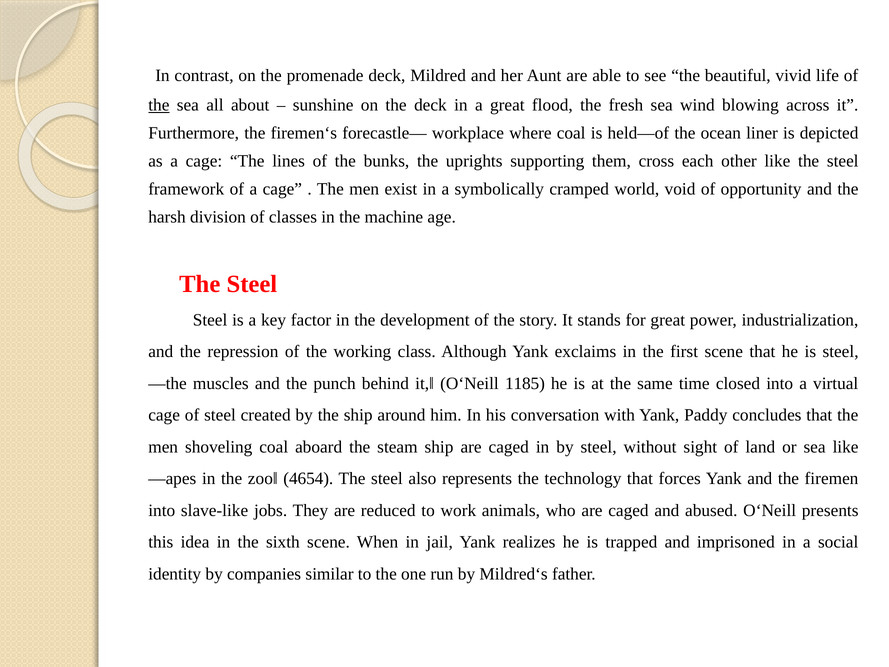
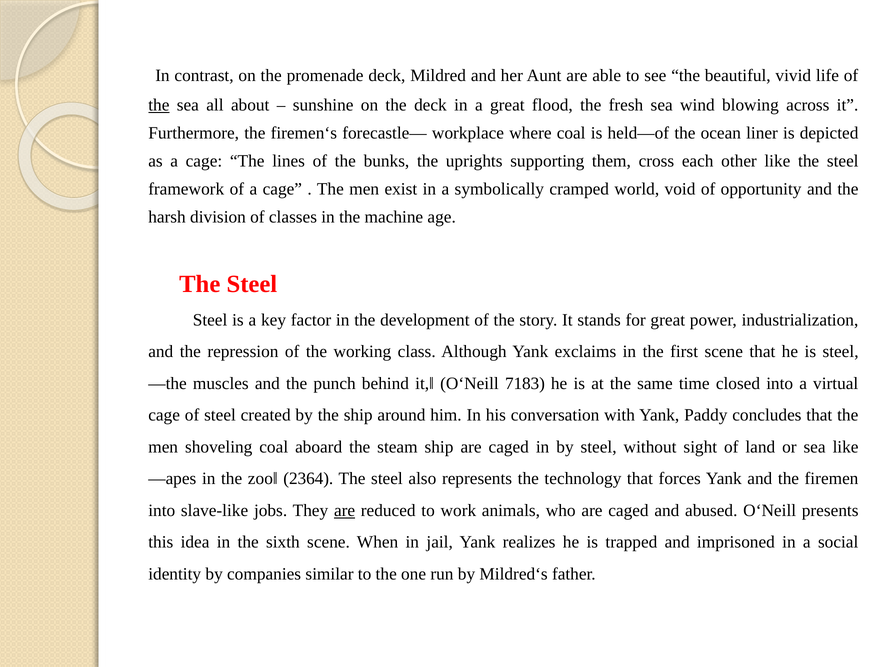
1185: 1185 -> 7183
4654: 4654 -> 2364
are at (345, 510) underline: none -> present
